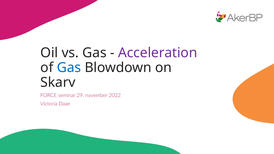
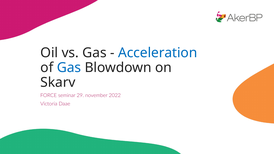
Acceleration colour: purple -> blue
